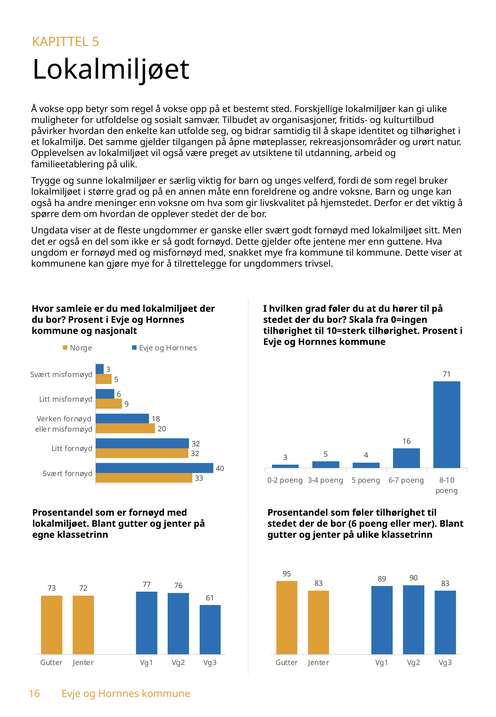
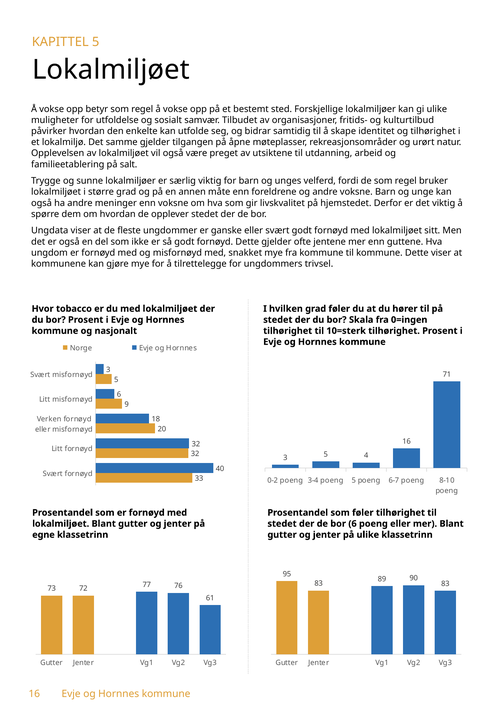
ulik: ulik -> salt
samleie: samleie -> tobacco
